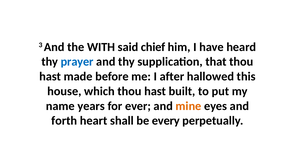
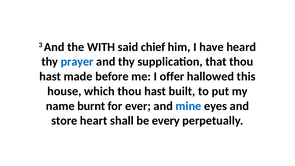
after: after -> offer
years: years -> burnt
mine colour: orange -> blue
forth: forth -> store
